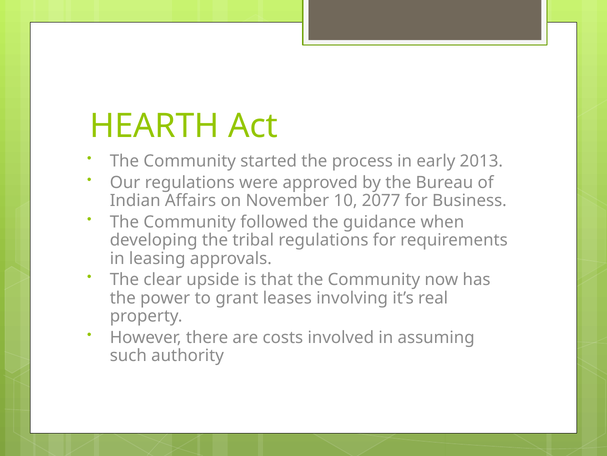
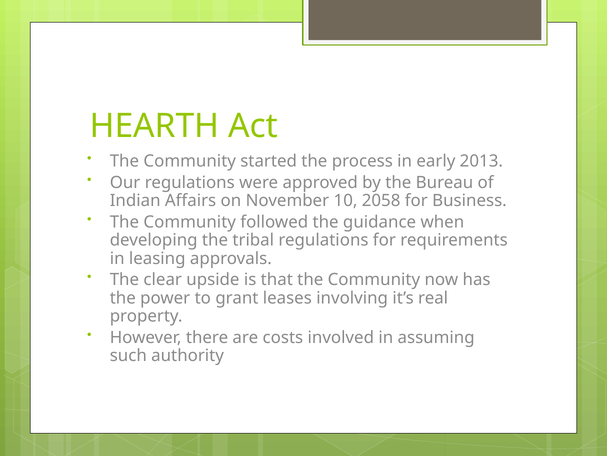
2077: 2077 -> 2058
